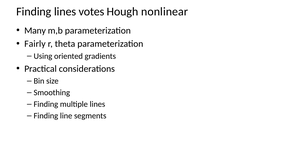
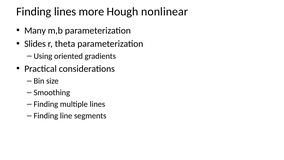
votes: votes -> more
Fairly: Fairly -> Slides
